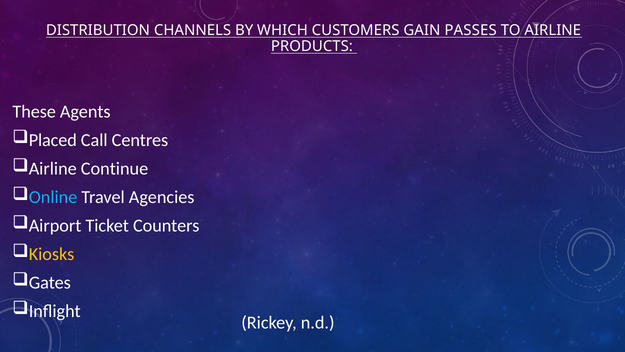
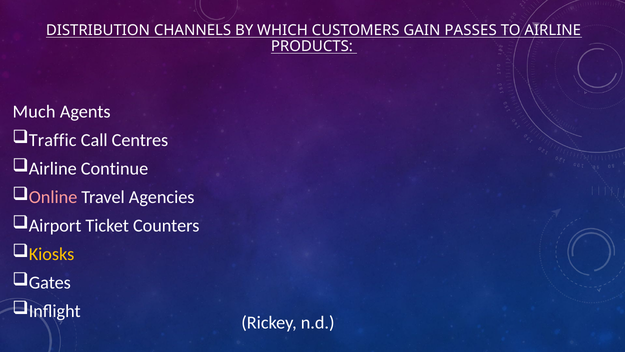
These: These -> Much
Placed: Placed -> Traffic
Online colour: light blue -> pink
